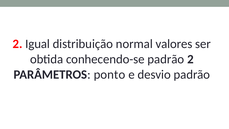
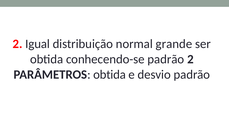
valores: valores -> grande
PARÂMETROS ponto: ponto -> obtida
